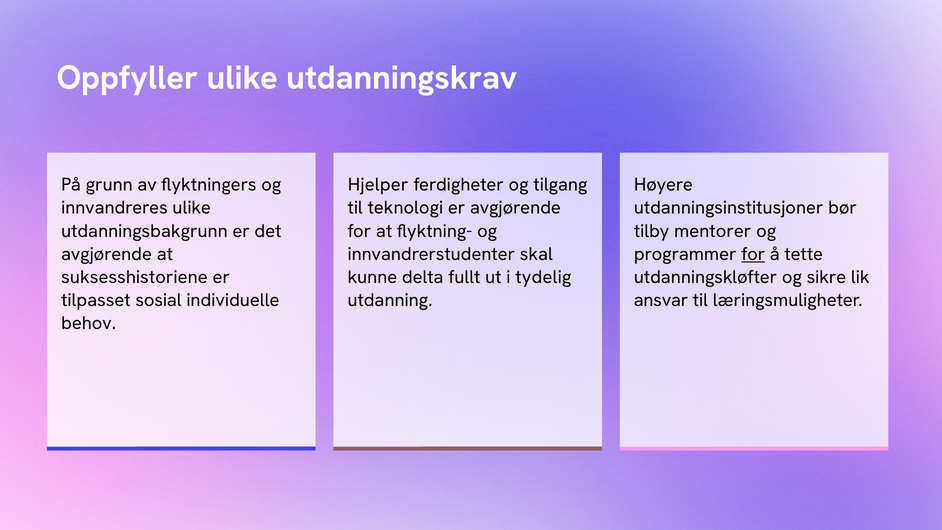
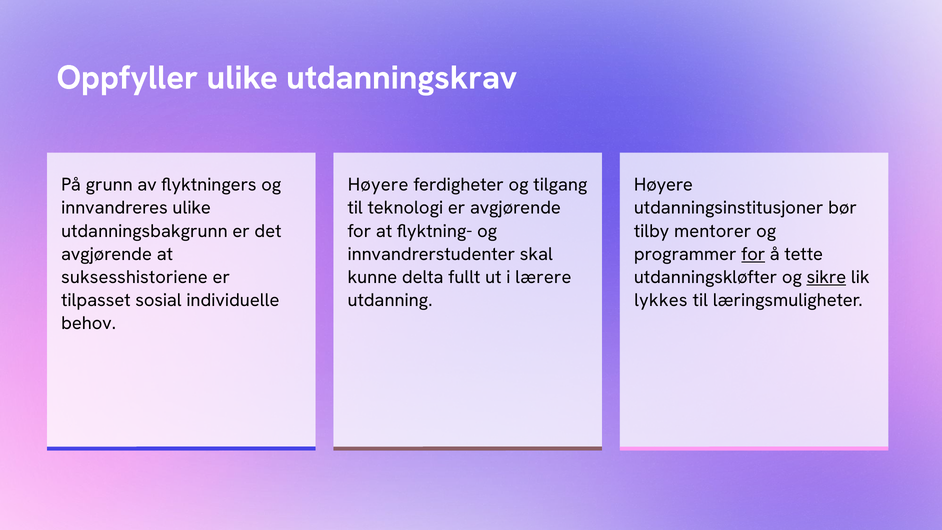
Hjelper at (378, 185): Hjelper -> Høyere
tydelig: tydelig -> lærere
sikre underline: none -> present
ansvar: ansvar -> lykkes
